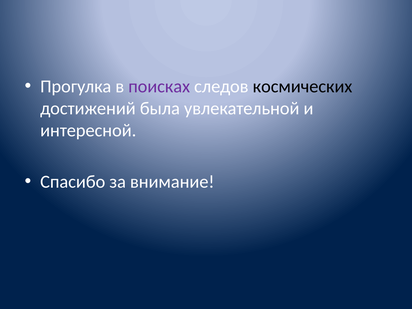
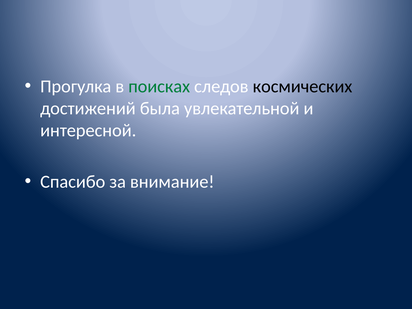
поисках colour: purple -> green
